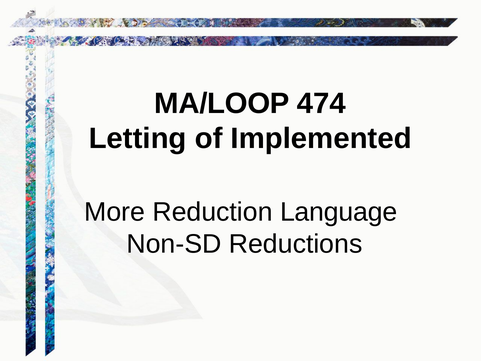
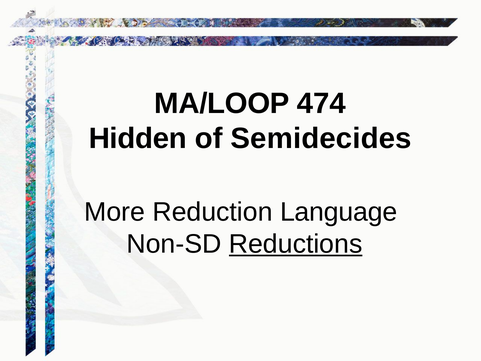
Letting: Letting -> Hidden
Implemented: Implemented -> Semidecides
Reductions underline: none -> present
